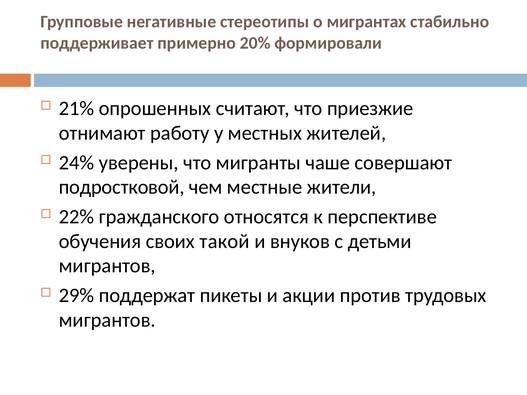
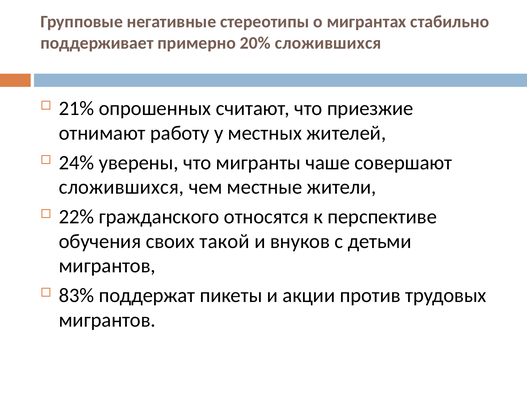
20% формировали: формировали -> сложившихся
подростковой at (122, 187): подростковой -> сложившихся
29%: 29% -> 83%
